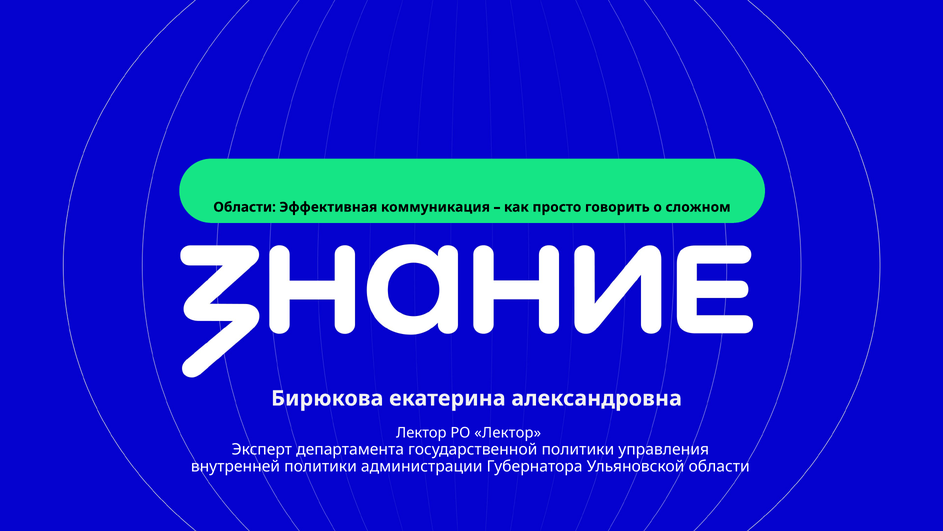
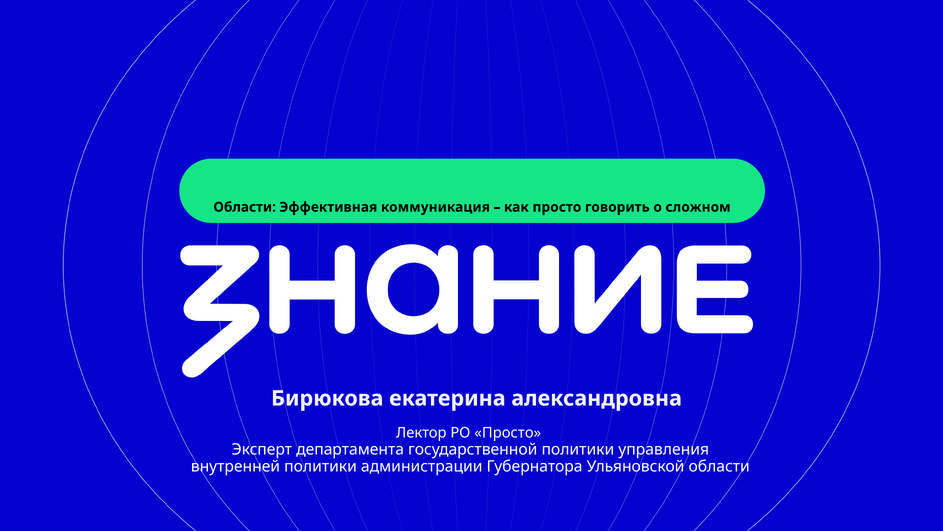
РО Лектор: Лектор -> Просто
